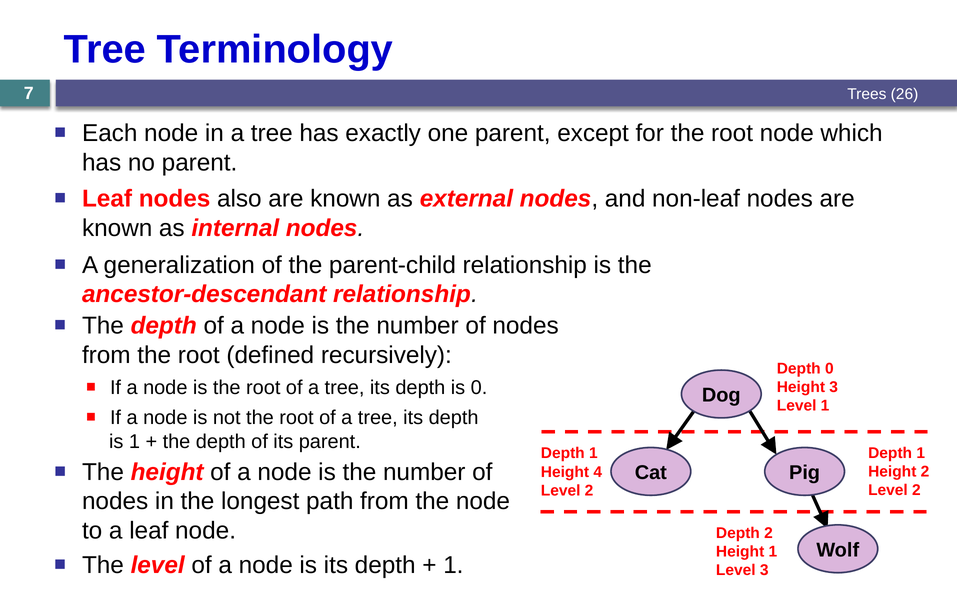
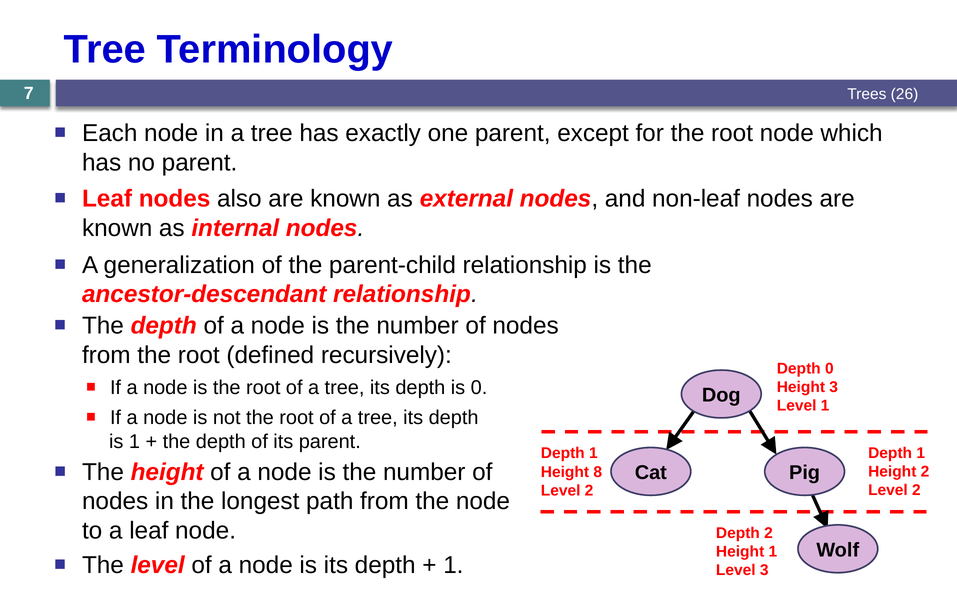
4: 4 -> 8
